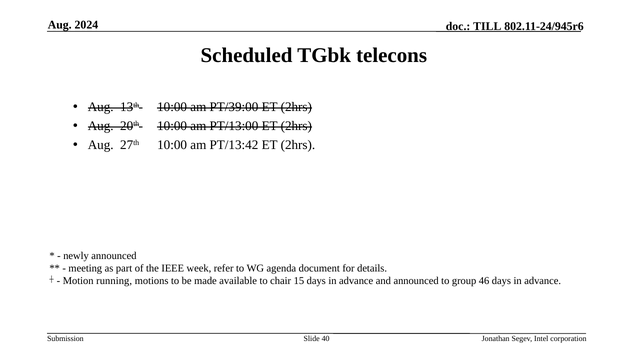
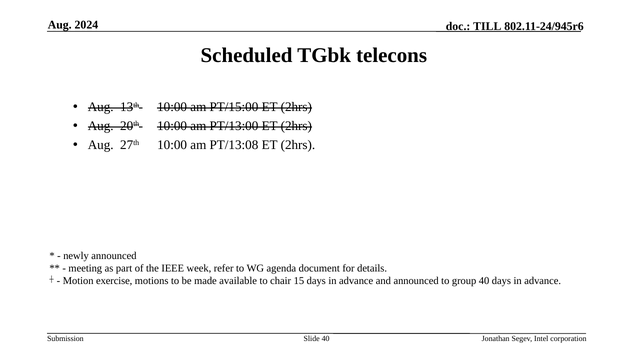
PT/39:00: PT/39:00 -> PT/15:00
PT/13:42: PT/13:42 -> PT/13:08
running: running -> exercise
group 46: 46 -> 40
